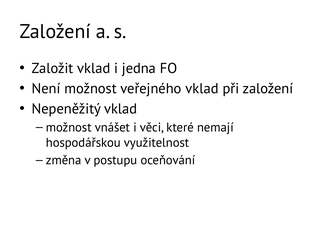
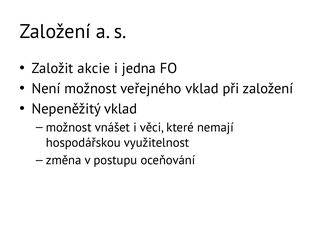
Založit vklad: vklad -> akcie
